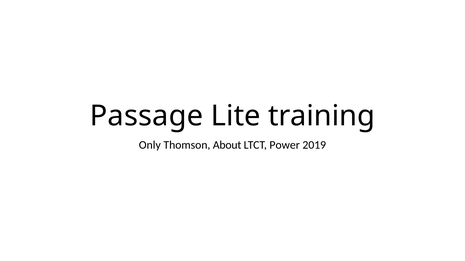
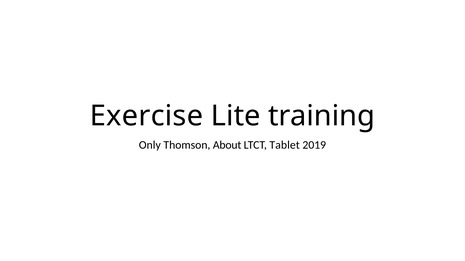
Passage: Passage -> Exercise
Power: Power -> Tablet
